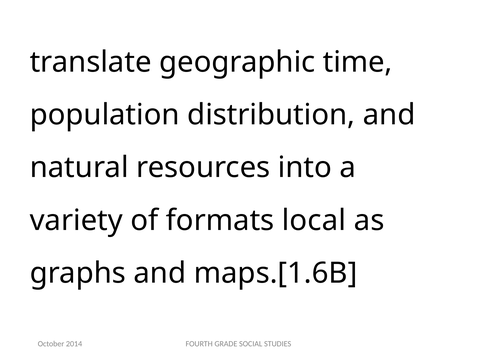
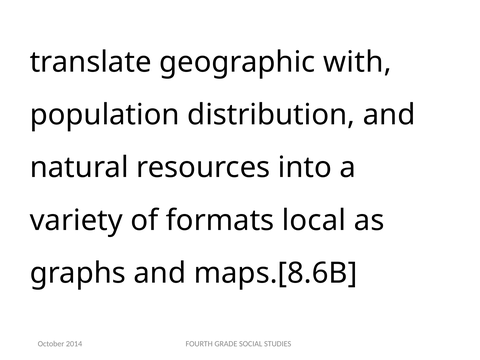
time: time -> with
maps.[1.6B: maps.[1.6B -> maps.[8.6B
